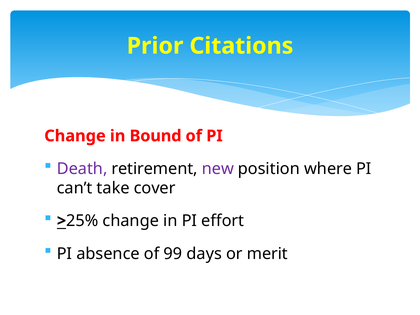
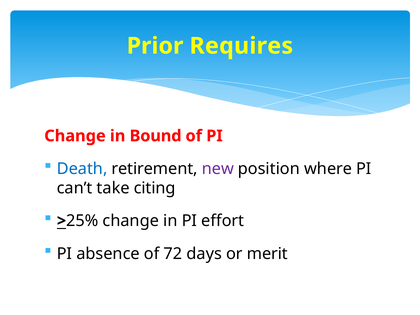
Citations: Citations -> Requires
Death colour: purple -> blue
cover: cover -> citing
99: 99 -> 72
